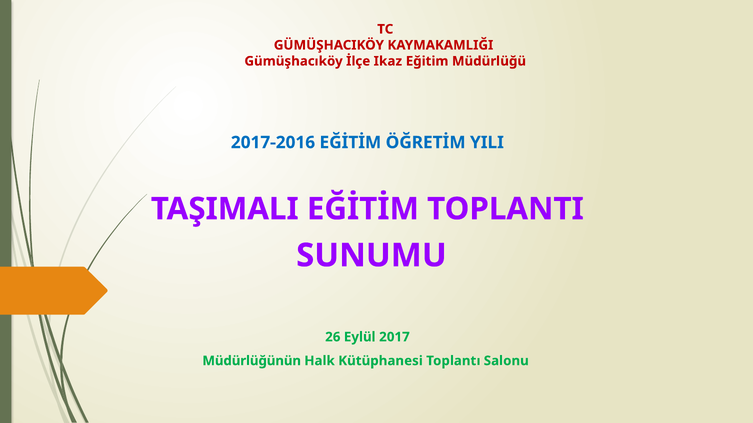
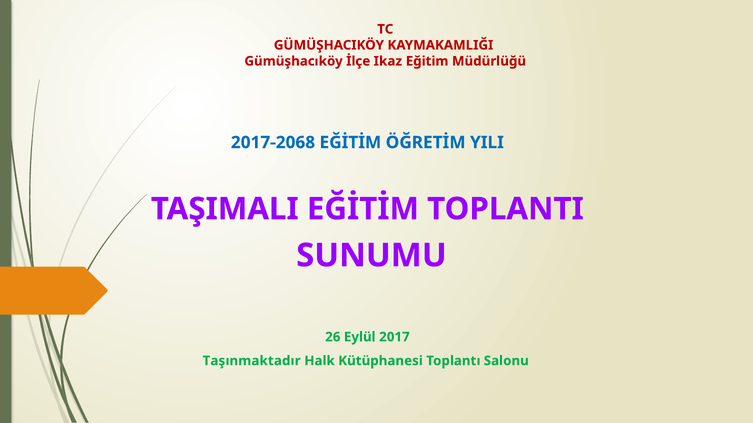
2017-2016: 2017-2016 -> 2017-2068
Müdürlüğünün: Müdürlüğünün -> Taşınmaktadır
